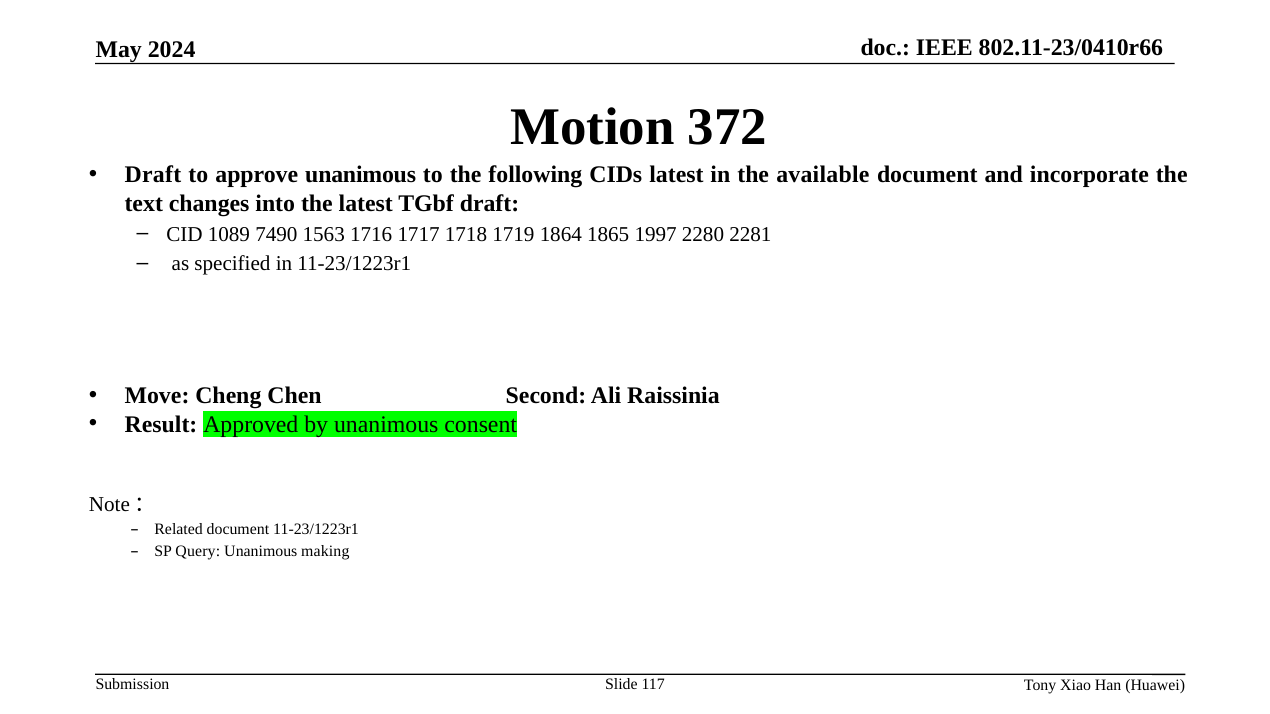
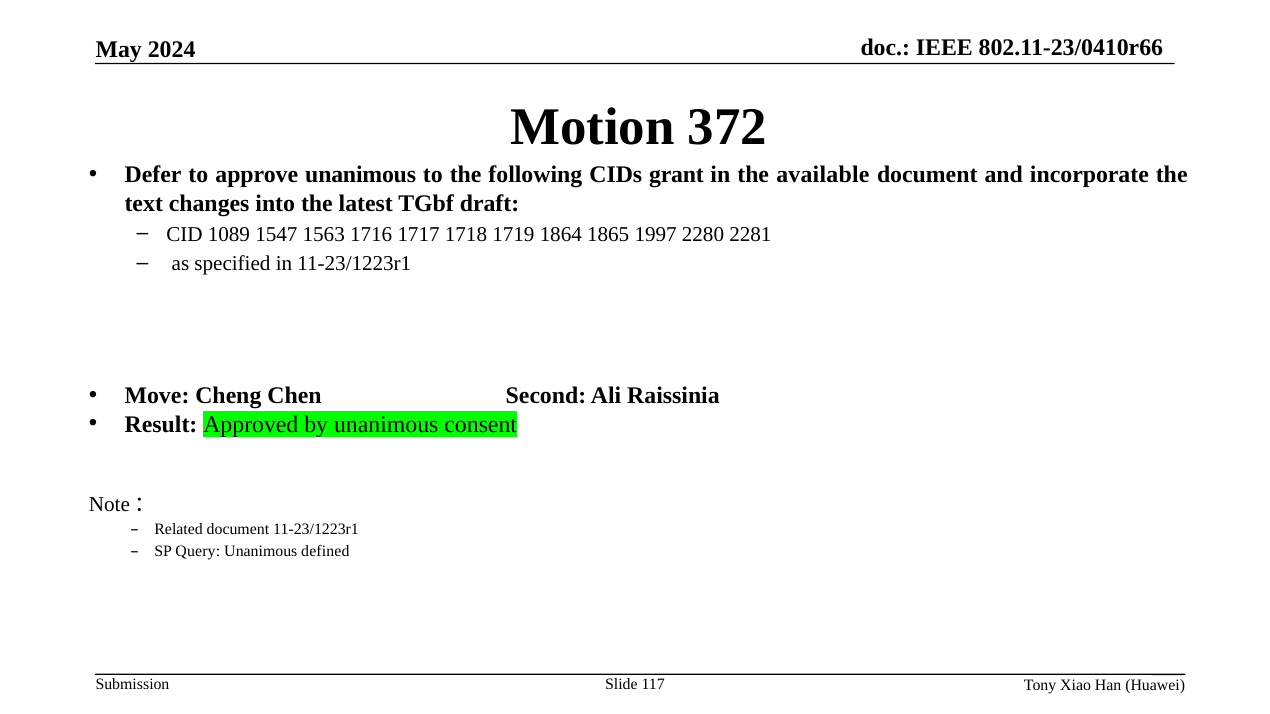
Draft at (153, 175): Draft -> Defer
CIDs latest: latest -> grant
7490: 7490 -> 1547
making: making -> defined
